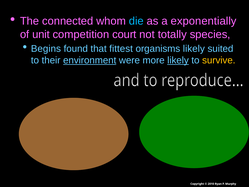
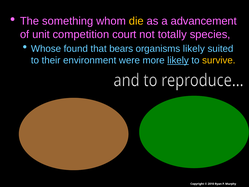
connected: connected -> something
die colour: light blue -> yellow
exponentially: exponentially -> advancement
Begins: Begins -> Whose
fittest: fittest -> bears
environment underline: present -> none
